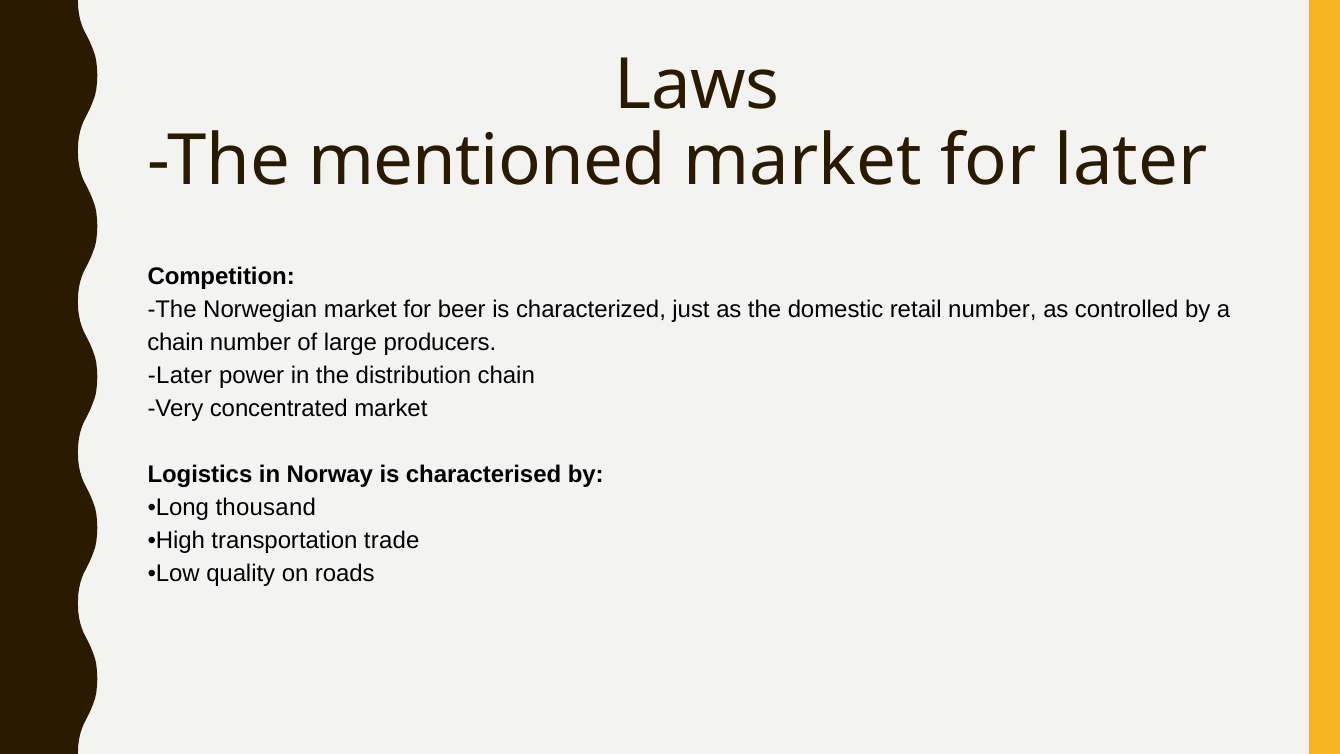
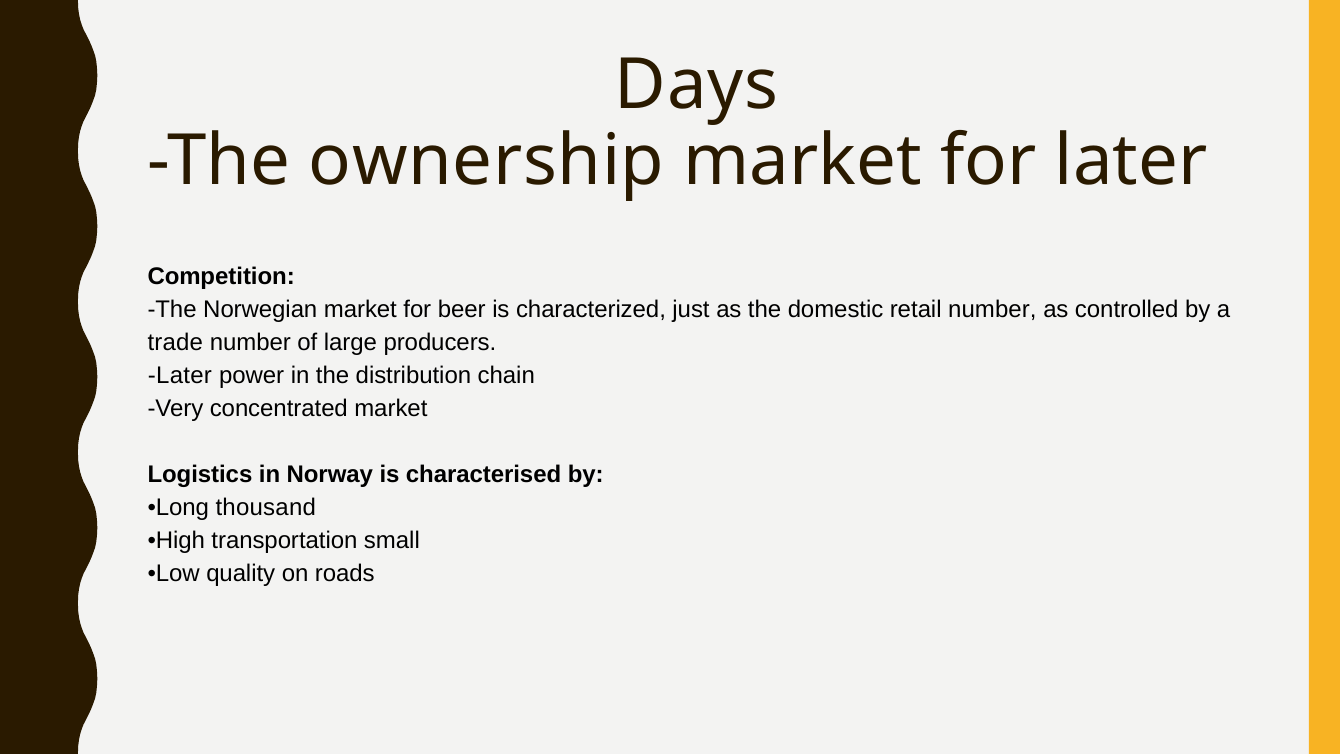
Laws: Laws -> Days
mentioned: mentioned -> ownership
chain at (176, 342): chain -> trade
trade: trade -> small
